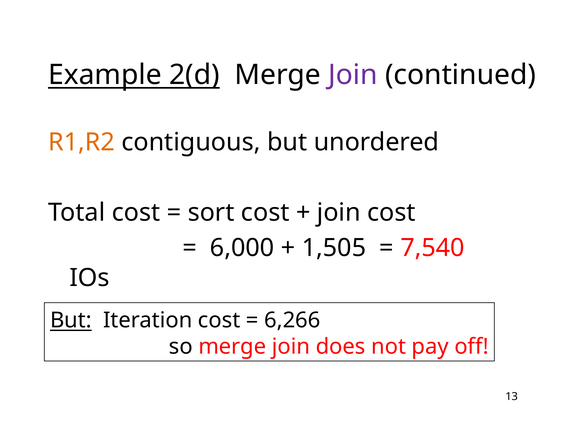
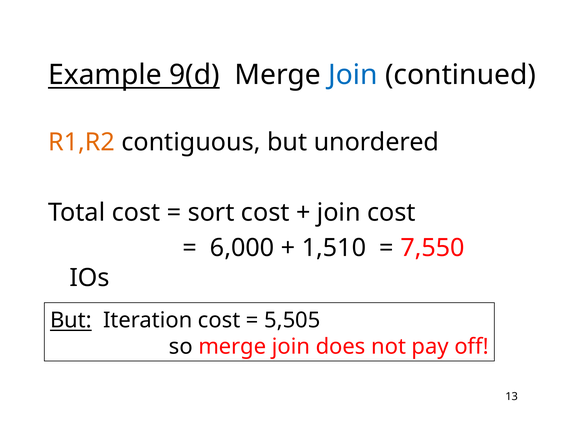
2(d: 2(d -> 9(d
Join at (353, 75) colour: purple -> blue
1,505: 1,505 -> 1,510
7,540: 7,540 -> 7,550
6,266: 6,266 -> 5,505
